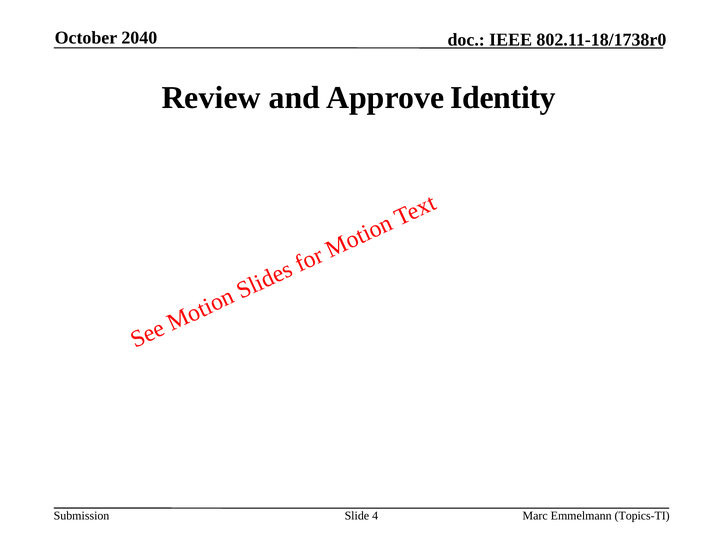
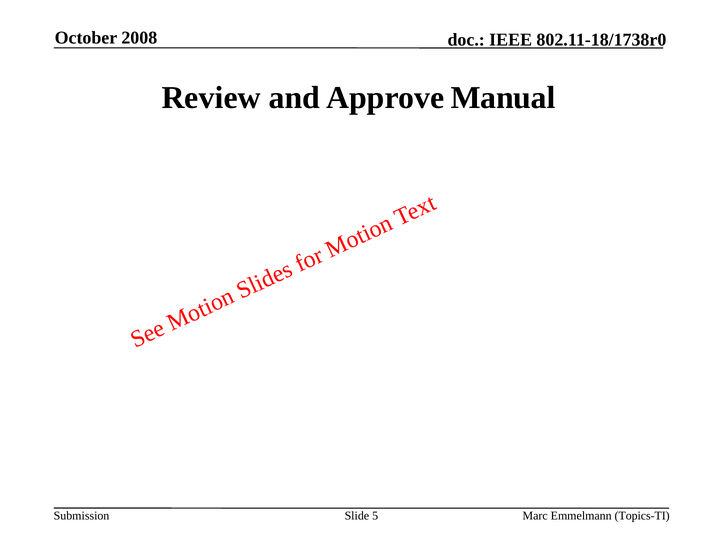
2040: 2040 -> 2008
Identity: Identity -> Manual
4: 4 -> 5
